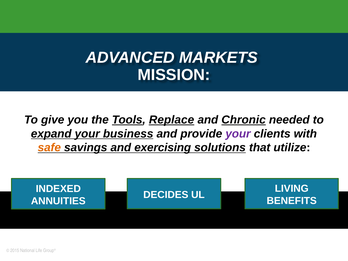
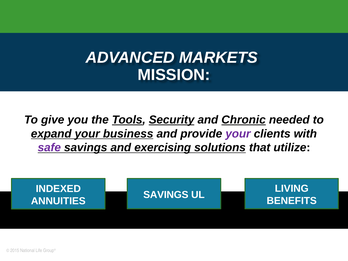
Replace: Replace -> Security
safe colour: orange -> purple
DECIDES at (166, 195): DECIDES -> SAVINGS
